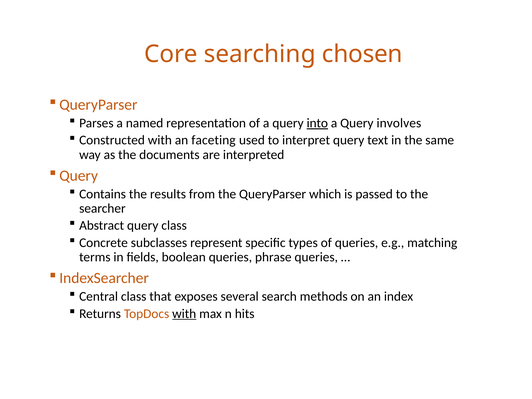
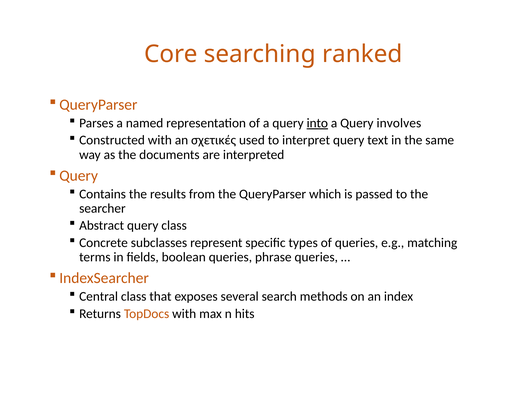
chosen: chosen -> ranked
faceting: faceting -> σχετικές
with at (184, 314) underline: present -> none
